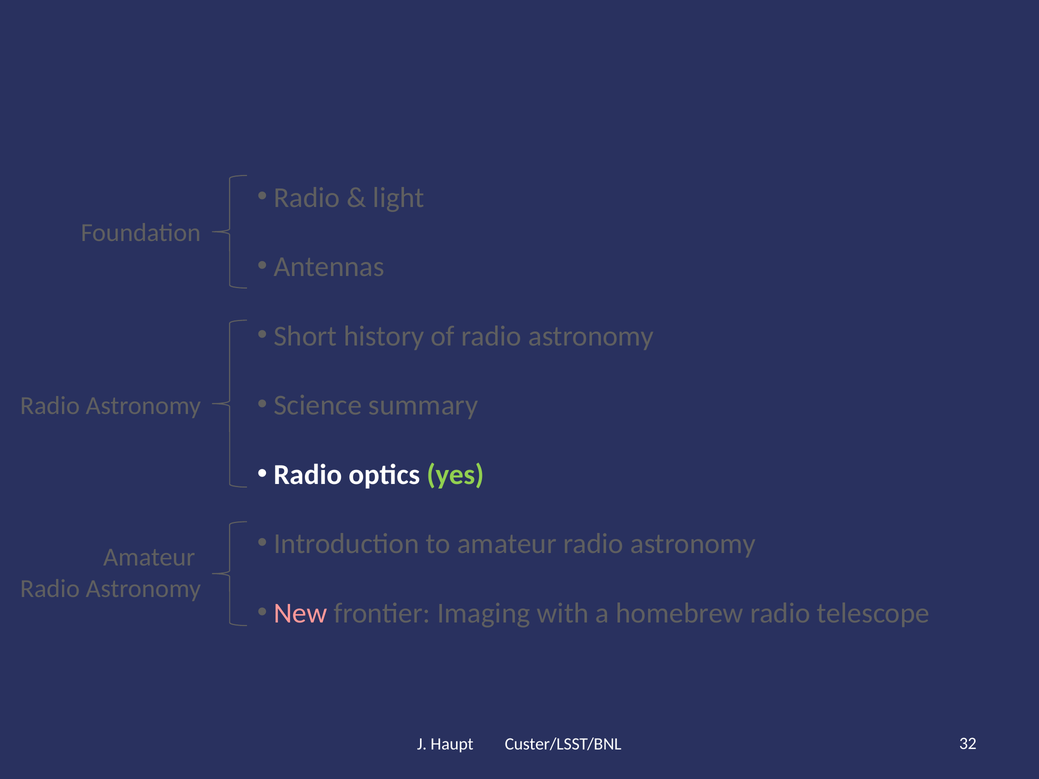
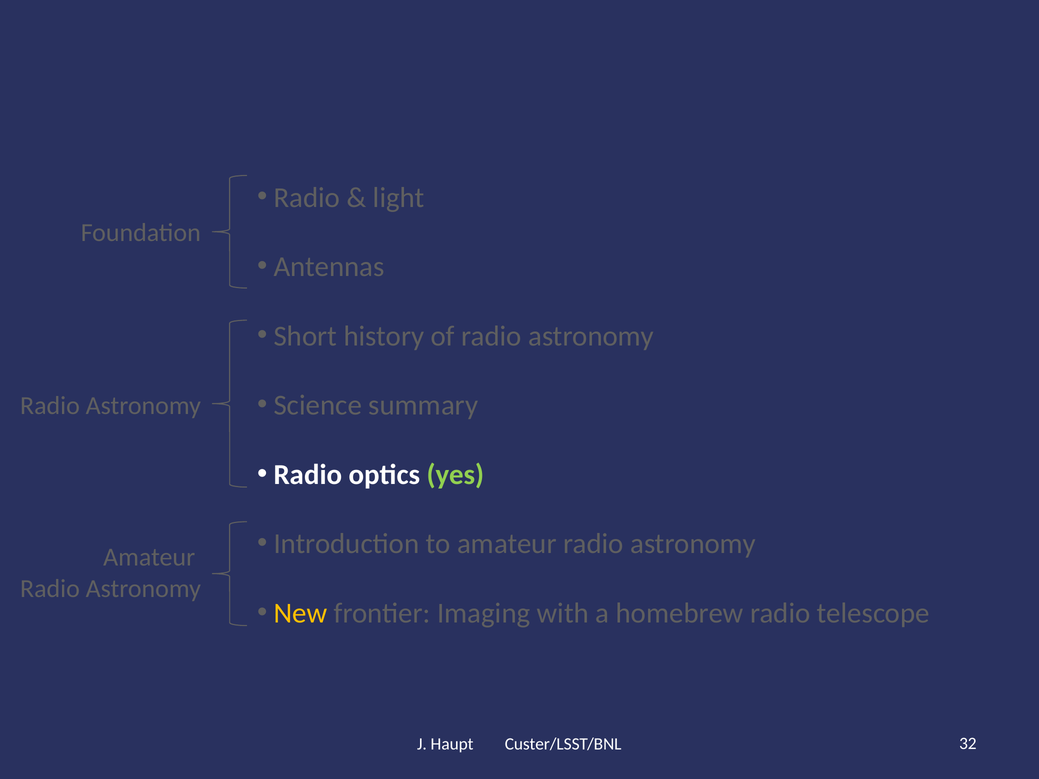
New colour: pink -> yellow
